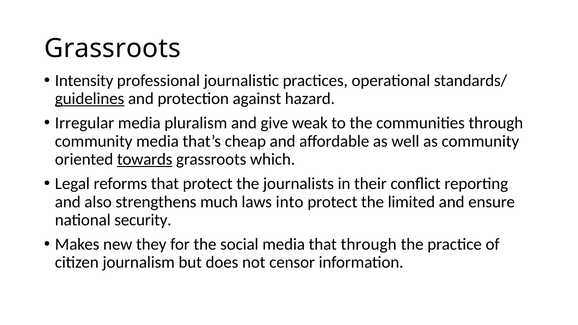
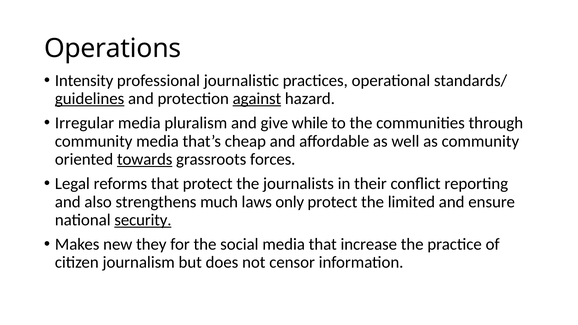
Grassroots at (112, 49): Grassroots -> Operations
against underline: none -> present
weak: weak -> while
which: which -> forces
into: into -> only
security underline: none -> present
that through: through -> increase
